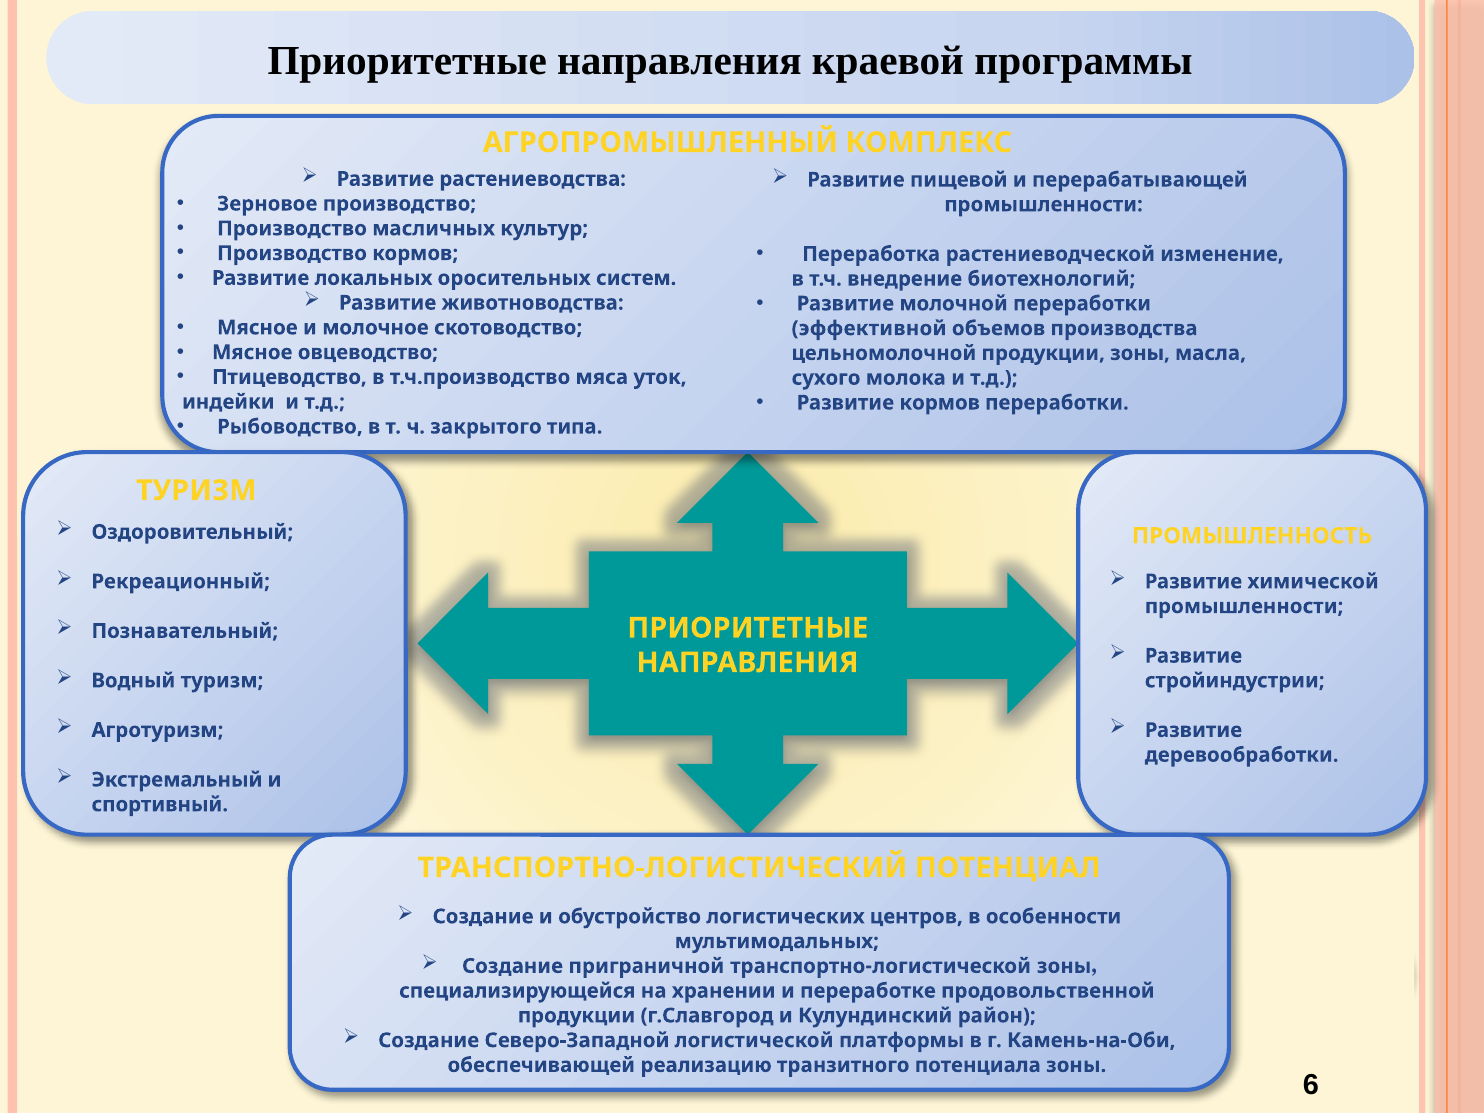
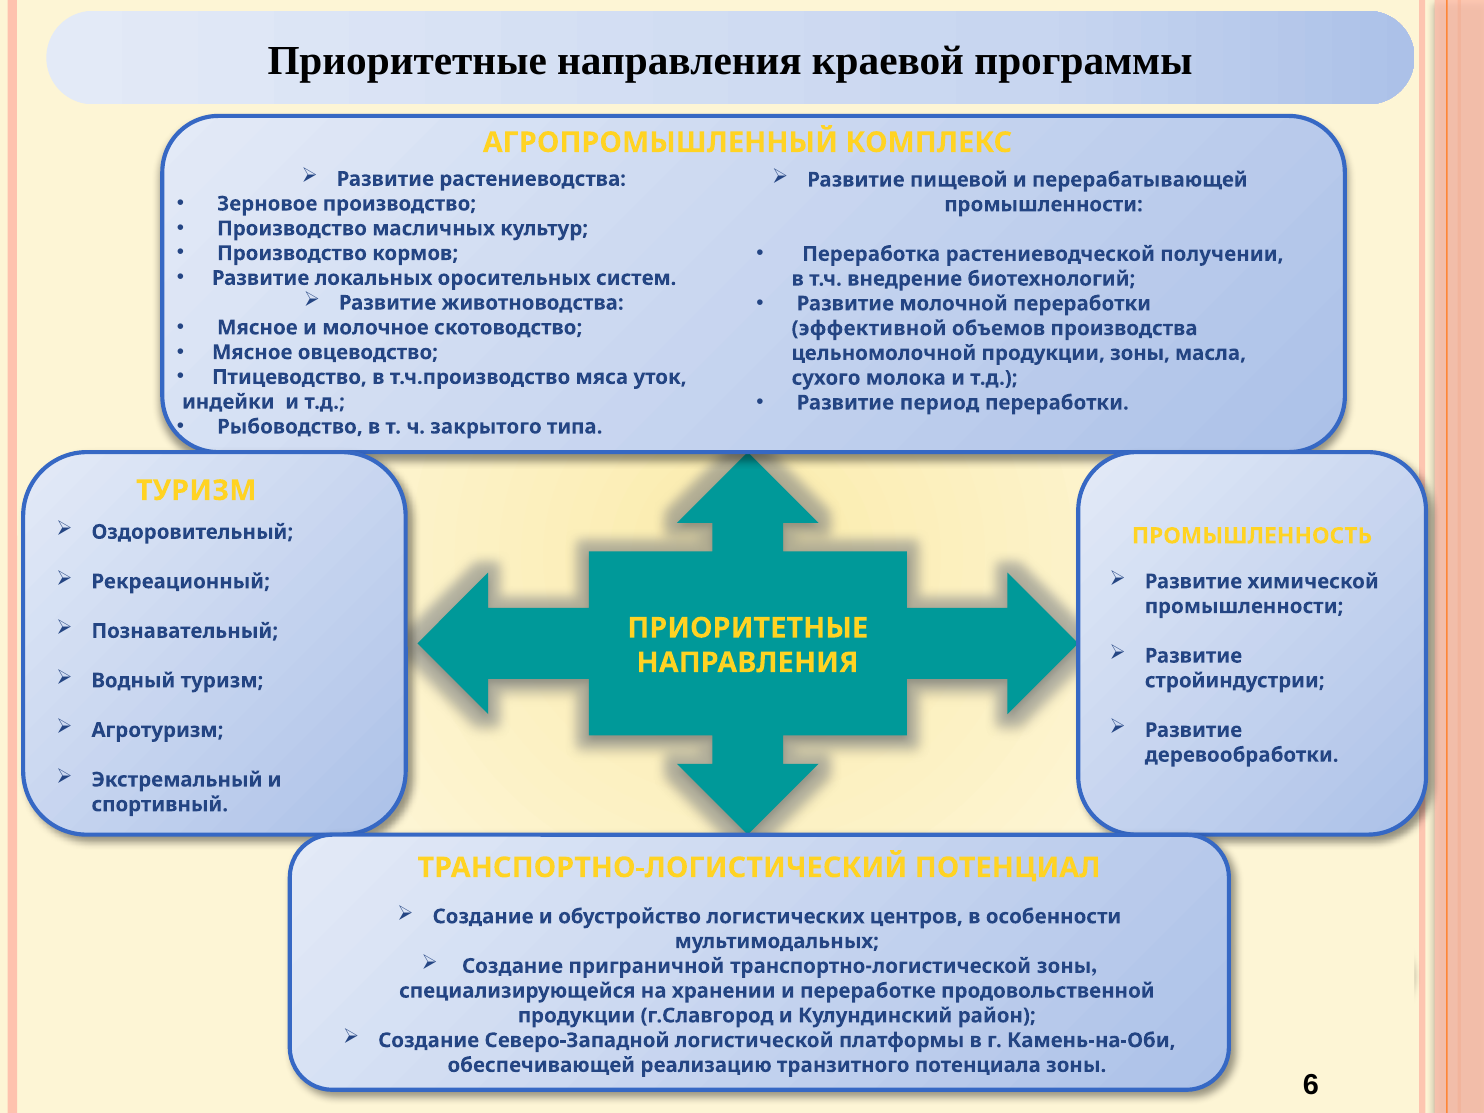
изменение: изменение -> получении
Развитие кормов: кормов -> период
